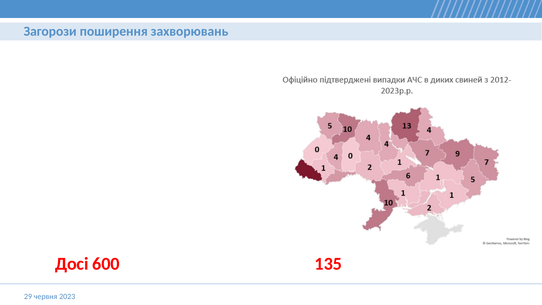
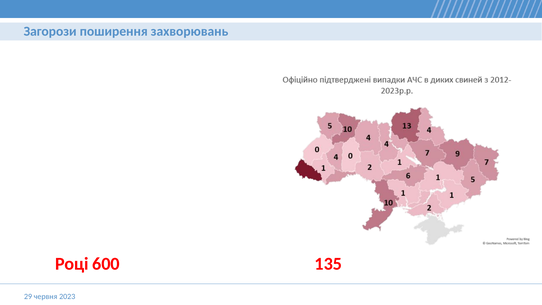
Досі: Досі -> Році
